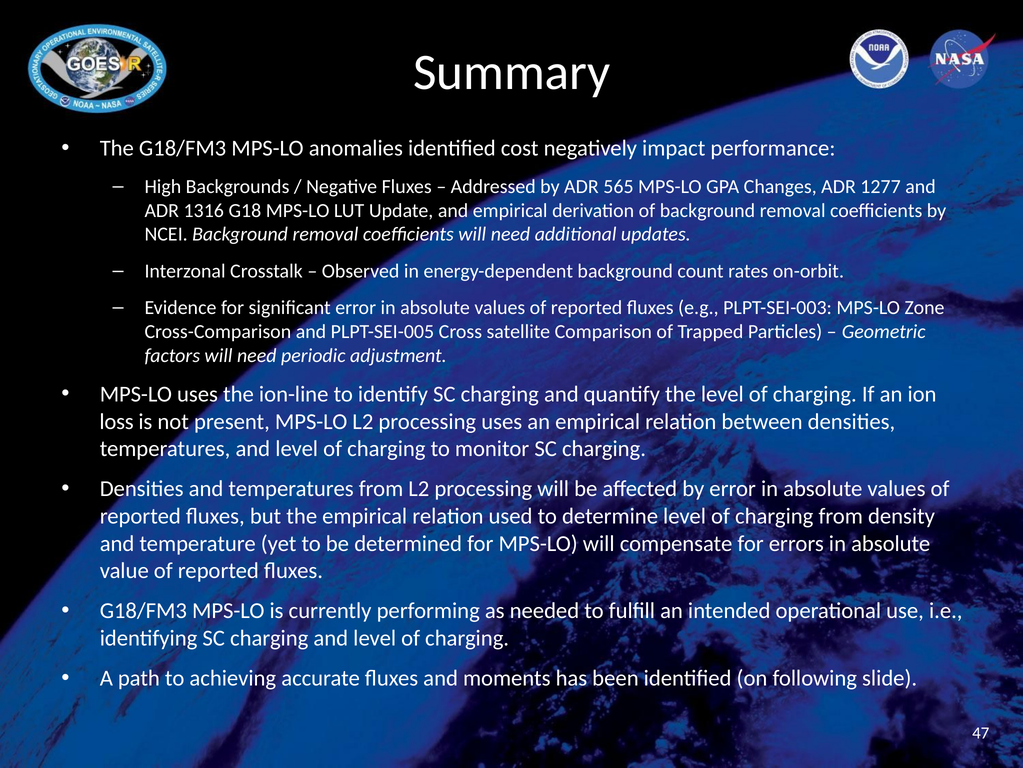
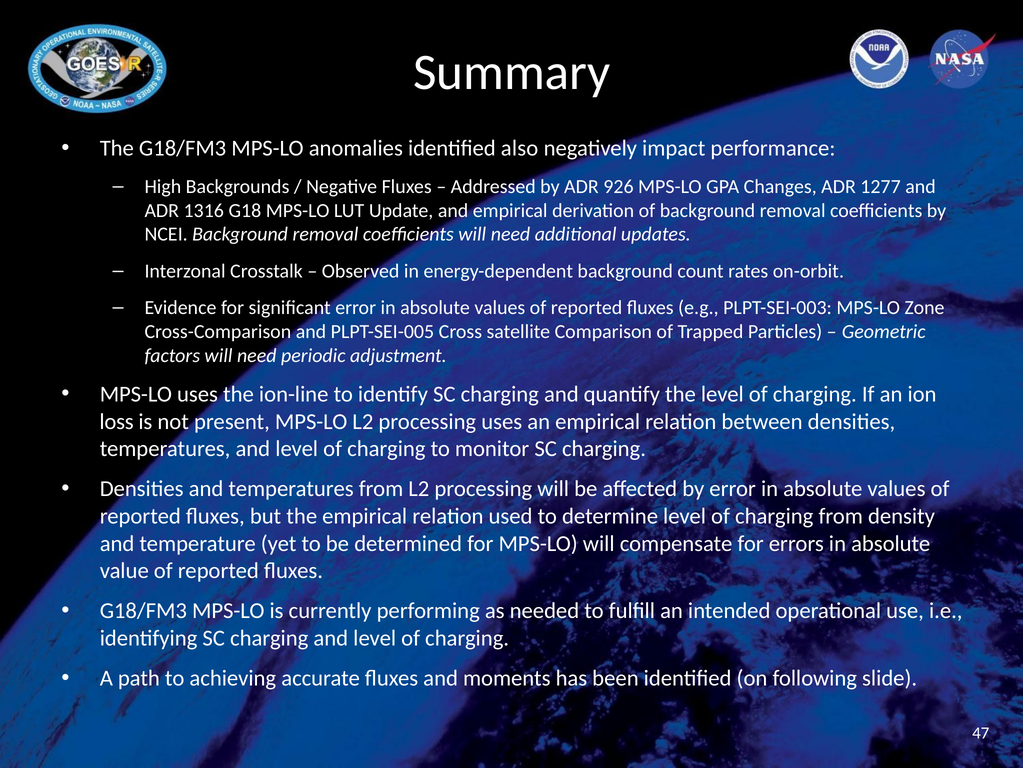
cost: cost -> also
565: 565 -> 926
